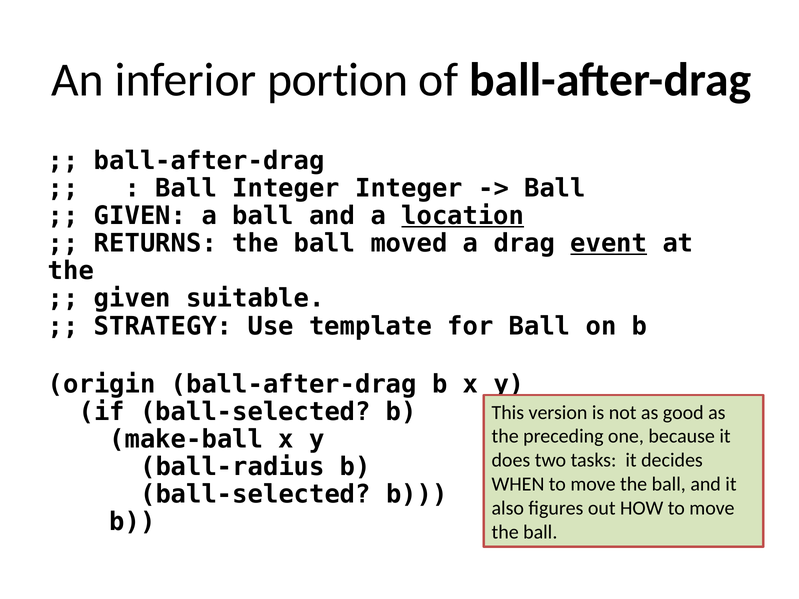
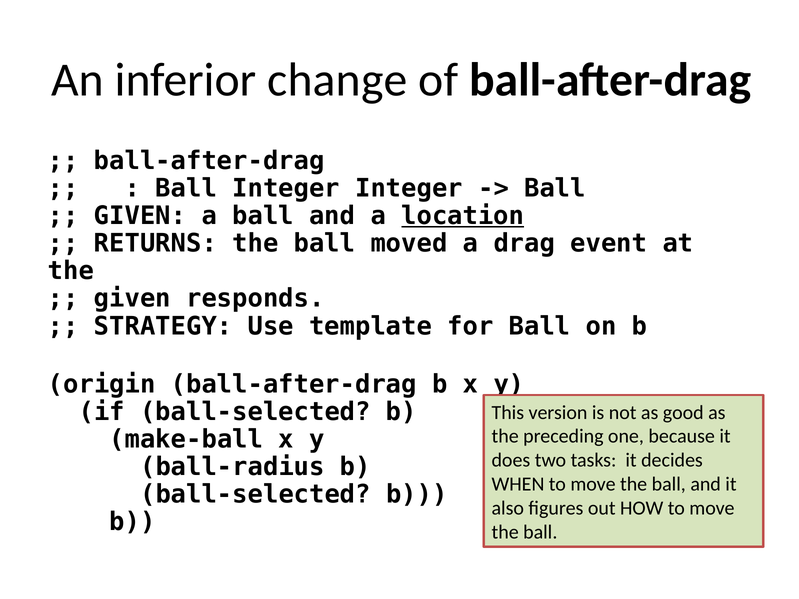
portion: portion -> change
event underline: present -> none
suitable: suitable -> responds
